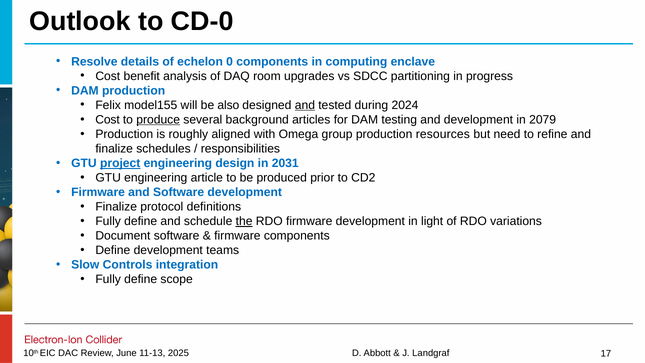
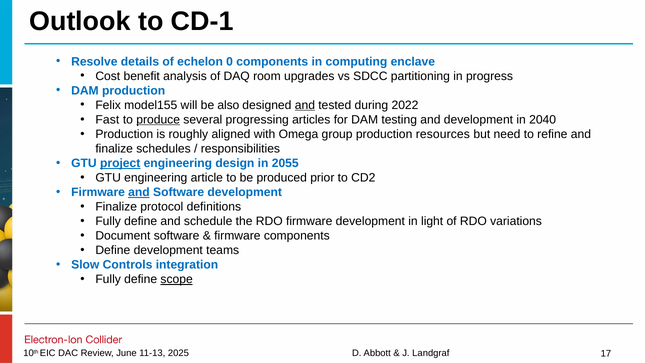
CD-0: CD-0 -> CD-1
2024: 2024 -> 2022
Cost at (108, 120): Cost -> Fast
background: background -> progressing
2079: 2079 -> 2040
2031: 2031 -> 2055
and at (139, 192) underline: none -> present
the underline: present -> none
scope underline: none -> present
